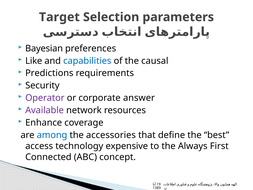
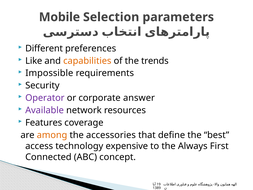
Target: Target -> Mobile
Bayesian: Bayesian -> Different
capabilities colour: blue -> orange
causal: causal -> trends
Predictions: Predictions -> Impossible
Enhance: Enhance -> Features
among colour: blue -> orange
